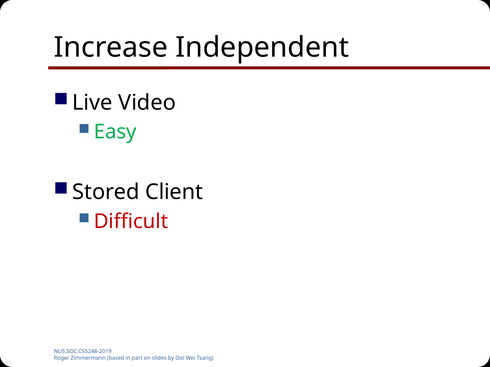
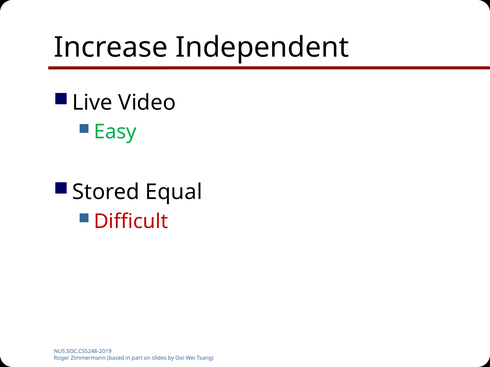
Client: Client -> Equal
